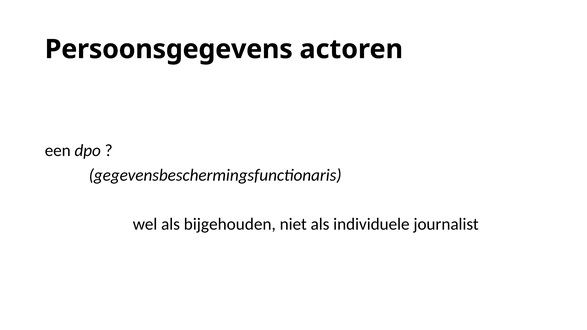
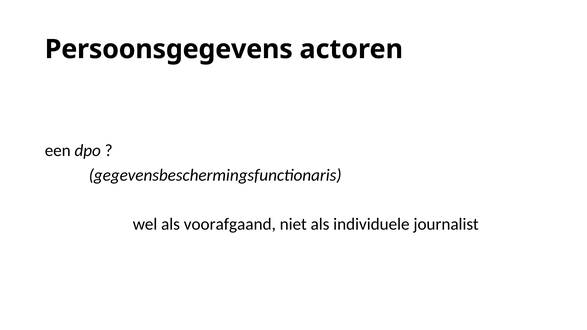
bijgehouden: bijgehouden -> voorafgaand
